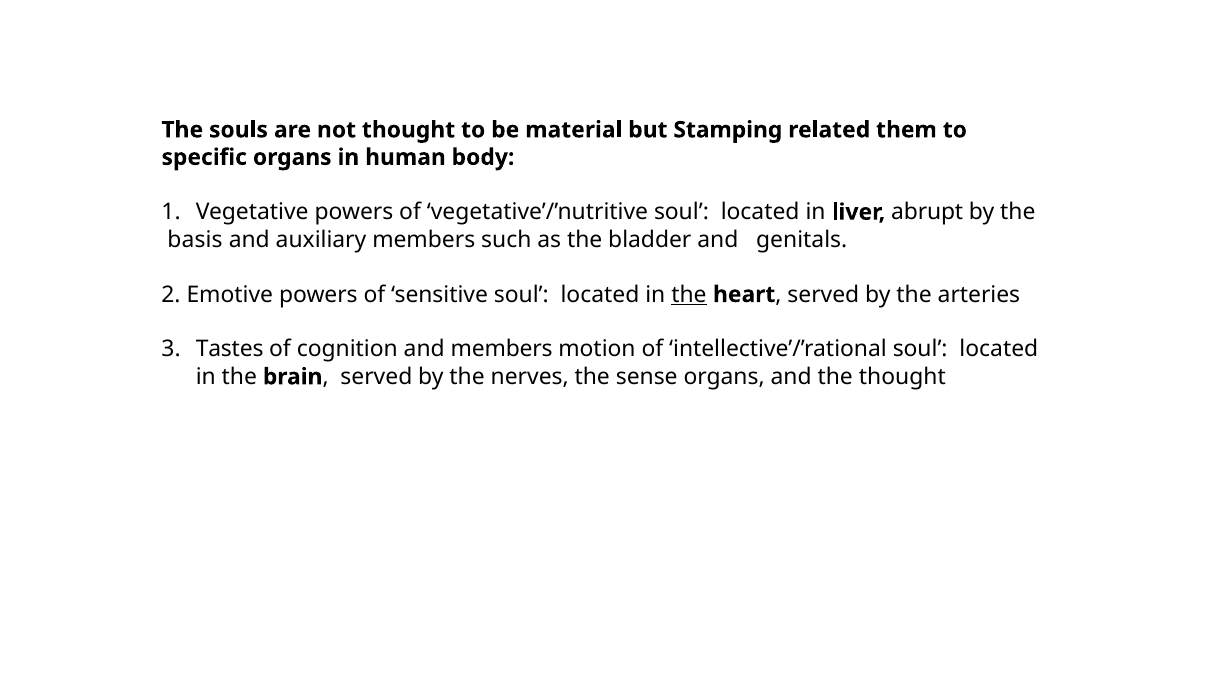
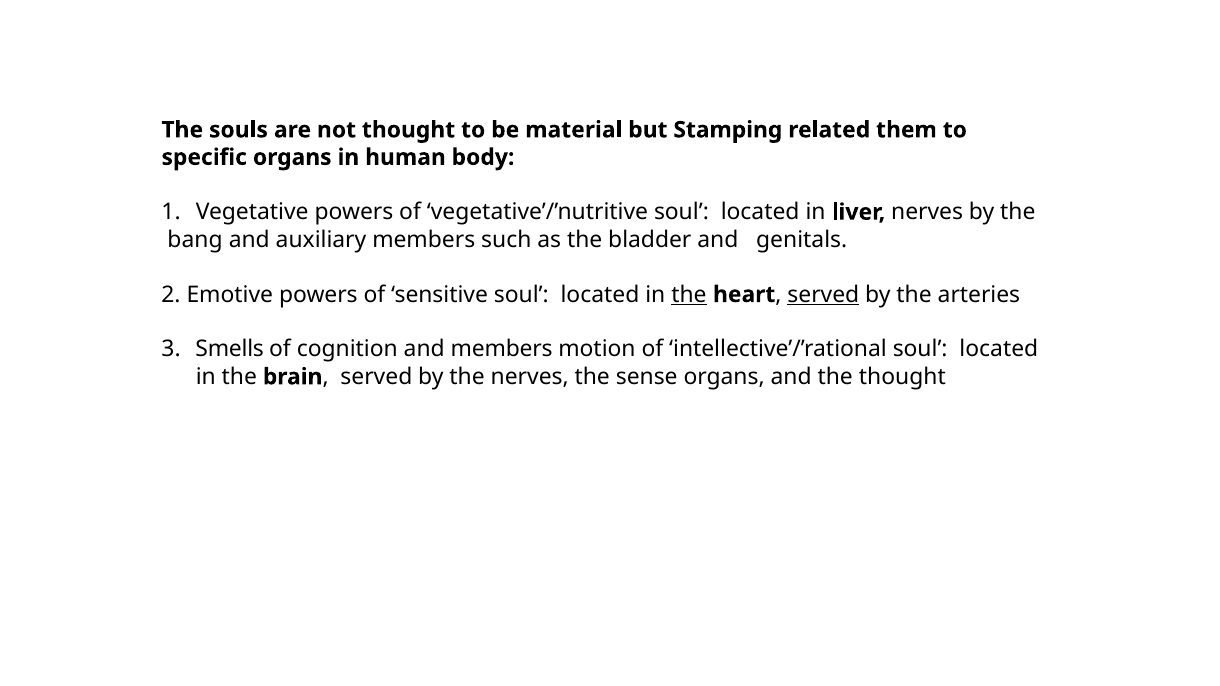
liver abrupt: abrupt -> nerves
basis: basis -> bang
served at (823, 295) underline: none -> present
Tastes: Tastes -> Smells
